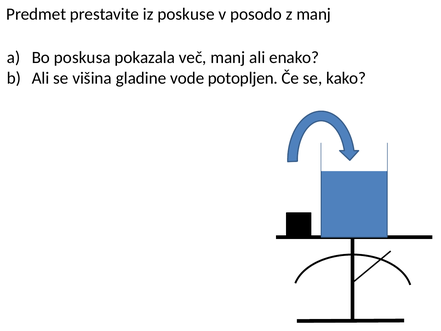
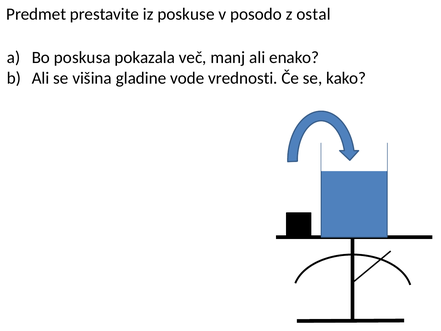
z manj: manj -> ostal
potopljen: potopljen -> vrednosti
